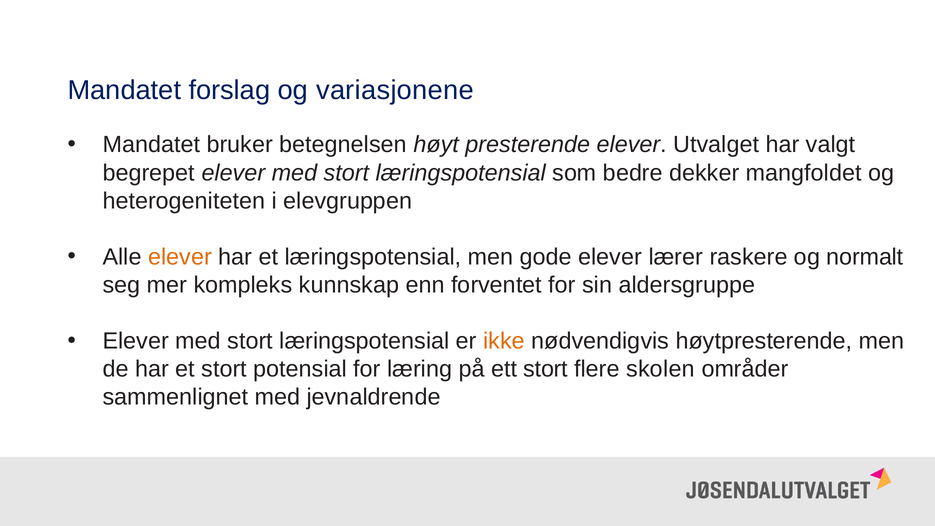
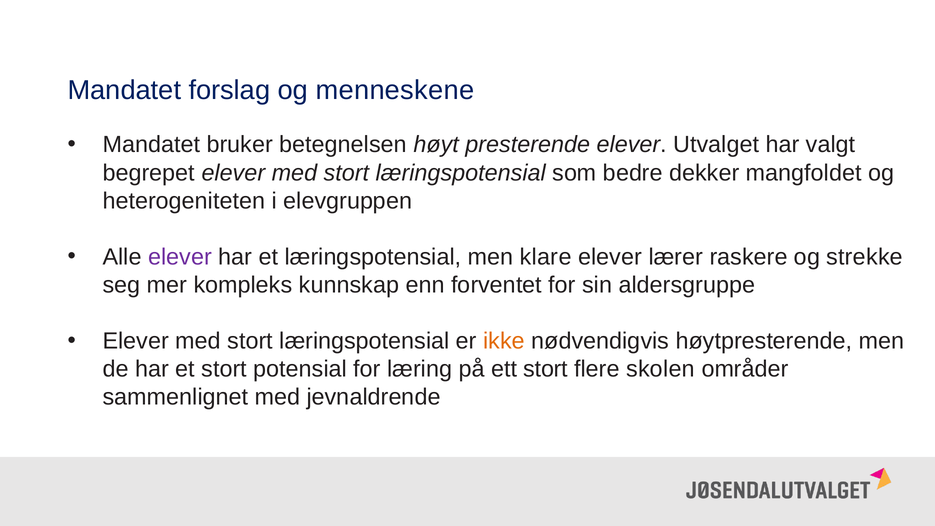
variasjonene: variasjonene -> menneskene
elever at (180, 257) colour: orange -> purple
gode: gode -> klare
normalt: normalt -> strekke
